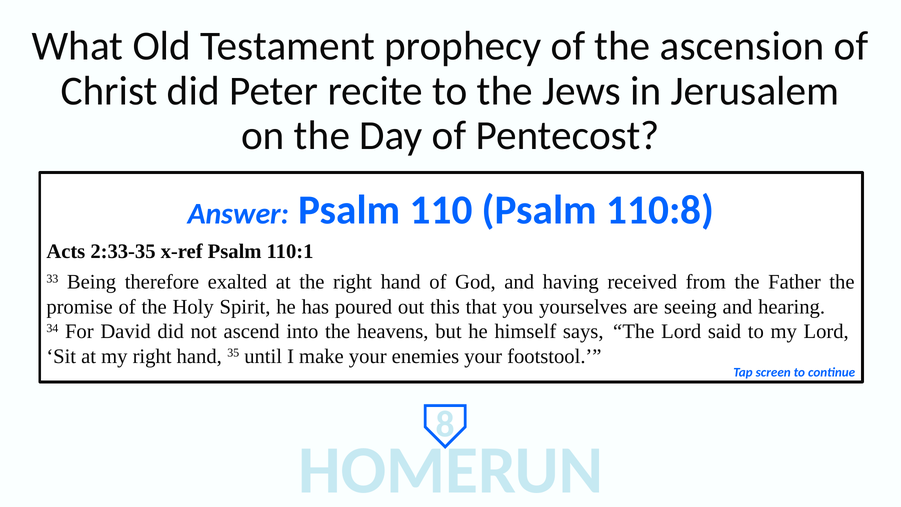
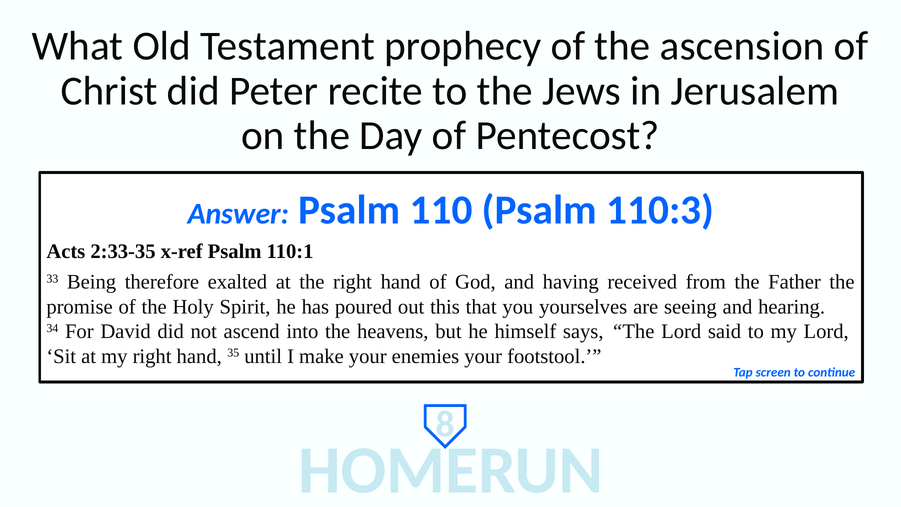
110:8: 110:8 -> 110:3
